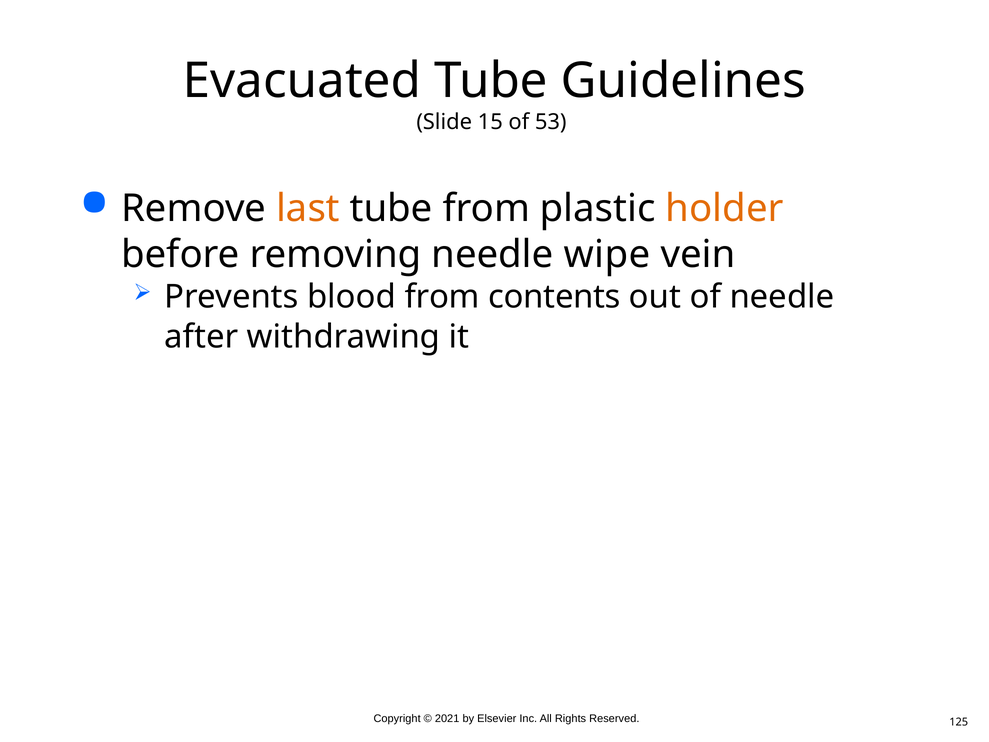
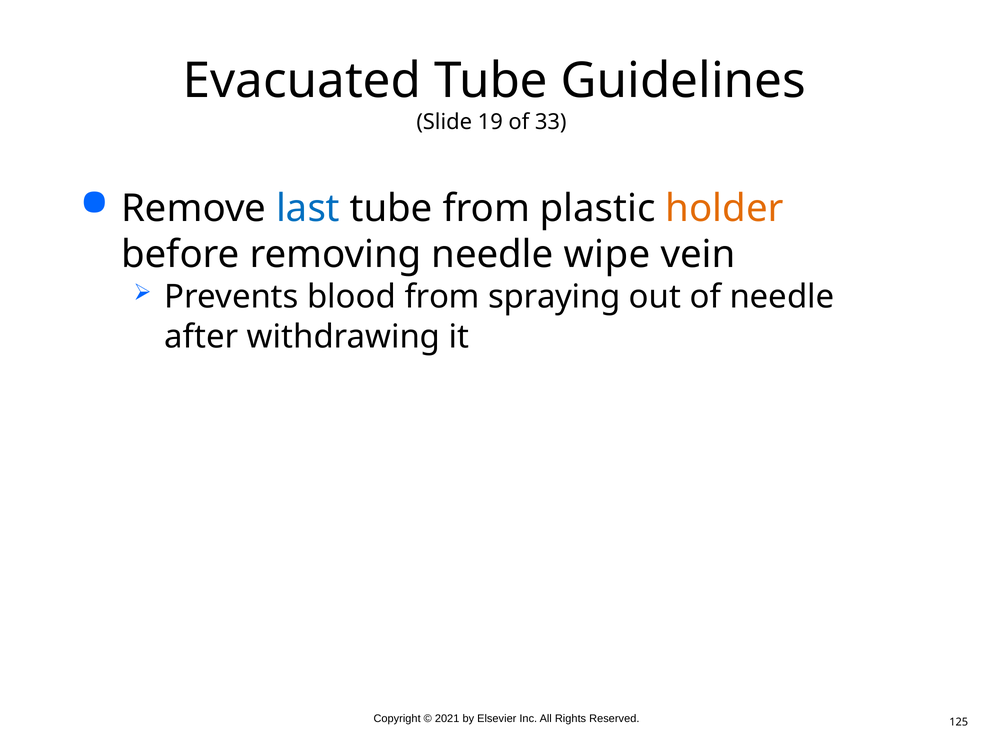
15: 15 -> 19
53: 53 -> 33
last colour: orange -> blue
contents: contents -> spraying
